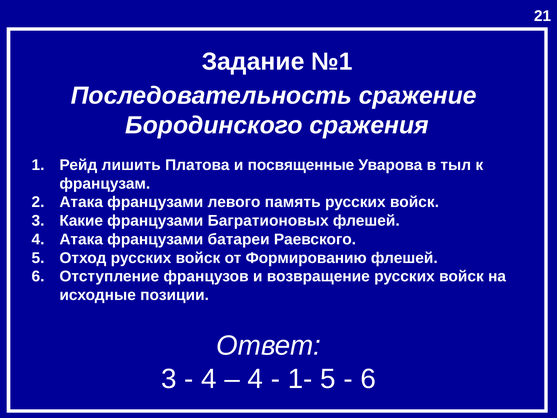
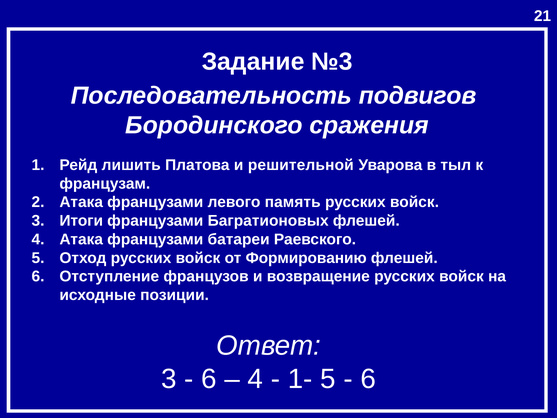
№1: №1 -> №3
сражение: сражение -> подвигов
посвященные: посвященные -> решительной
Какие: Какие -> Итоги
4 at (209, 379): 4 -> 6
